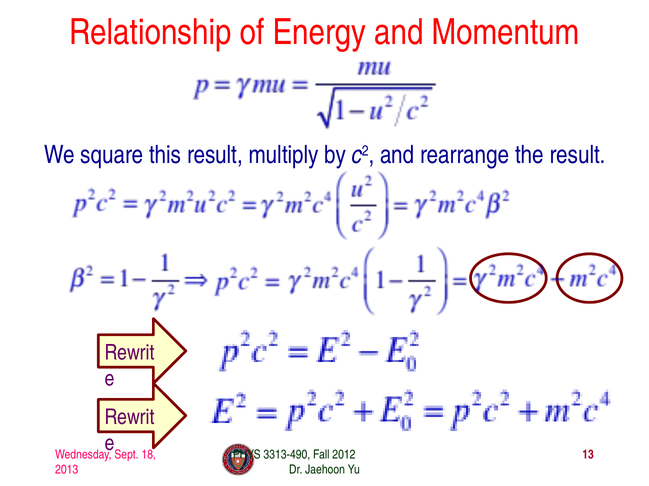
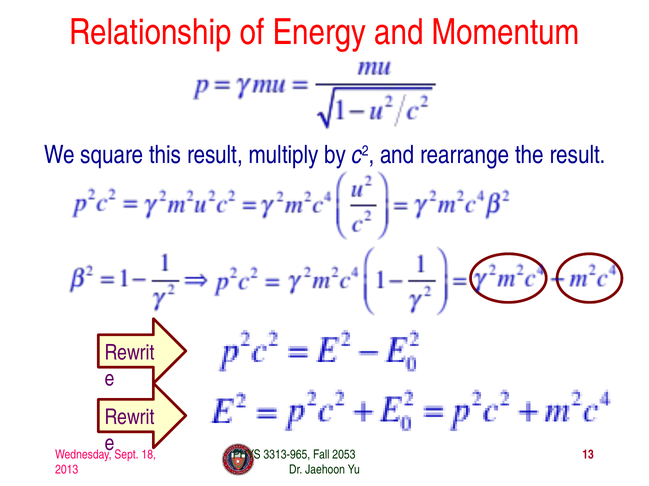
3313-490: 3313-490 -> 3313-965
2012: 2012 -> 2053
